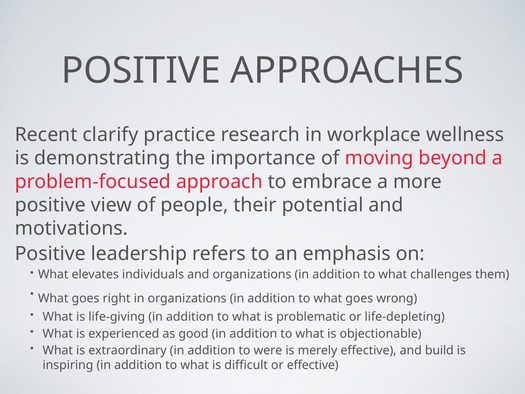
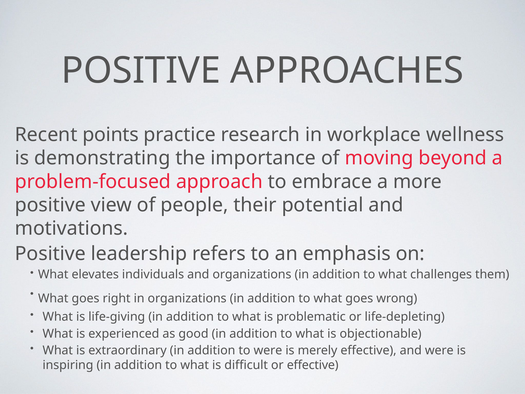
clarify: clarify -> points
and build: build -> were
